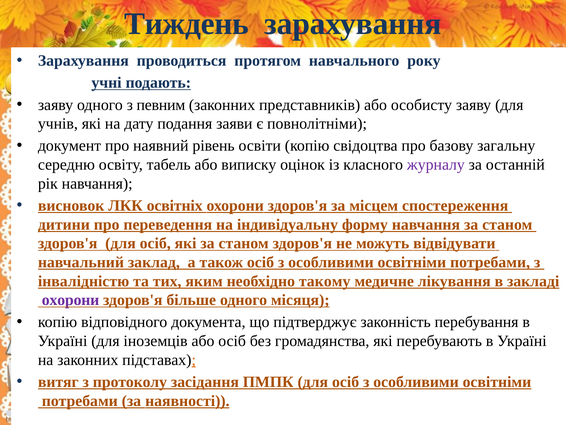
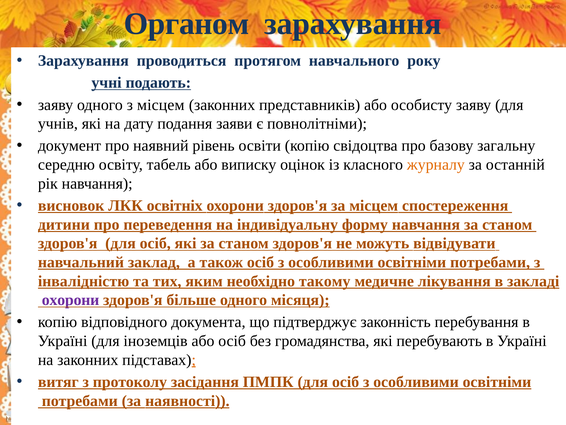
Тиждень: Тиждень -> Органом
з певним: певним -> місцем
журналу colour: purple -> orange
